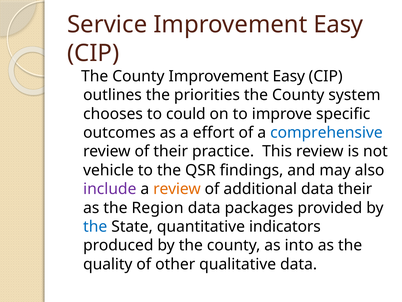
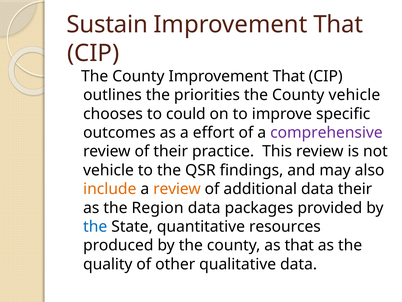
Service: Service -> Sustain
Easy at (338, 24): Easy -> That
County Improvement Easy: Easy -> That
County system: system -> vehicle
comprehensive colour: blue -> purple
include colour: purple -> orange
indicators: indicators -> resources
as into: into -> that
